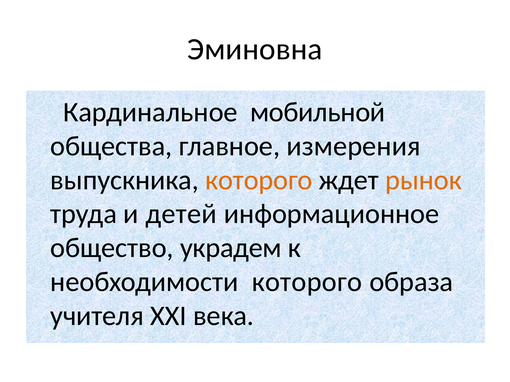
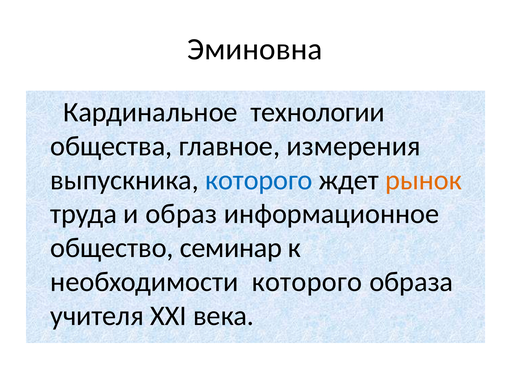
мобильной: мобильной -> технологии
которого at (259, 180) colour: orange -> blue
детей: детей -> образ
украдем: украдем -> семинар
